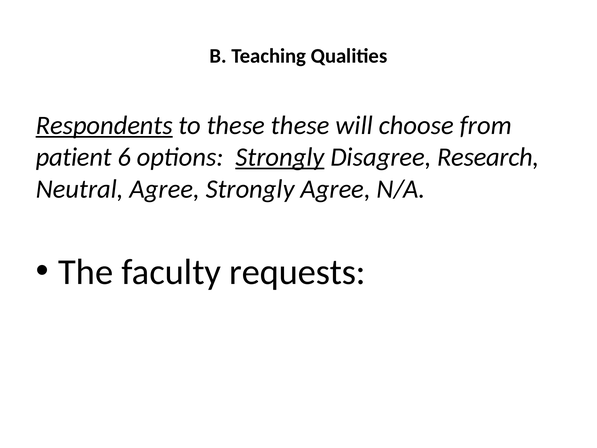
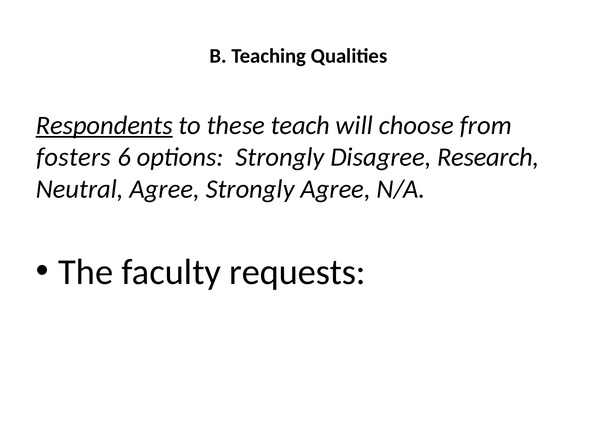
these these: these -> teach
patient: patient -> fosters
Strongly at (280, 157) underline: present -> none
